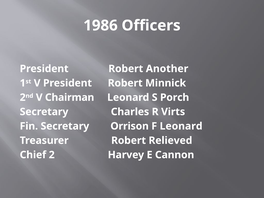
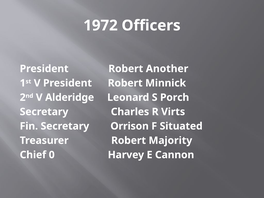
1986: 1986 -> 1972
Chairman: Chairman -> Alderidge
F Leonard: Leonard -> Situated
Relieved: Relieved -> Majority
Chief 2: 2 -> 0
